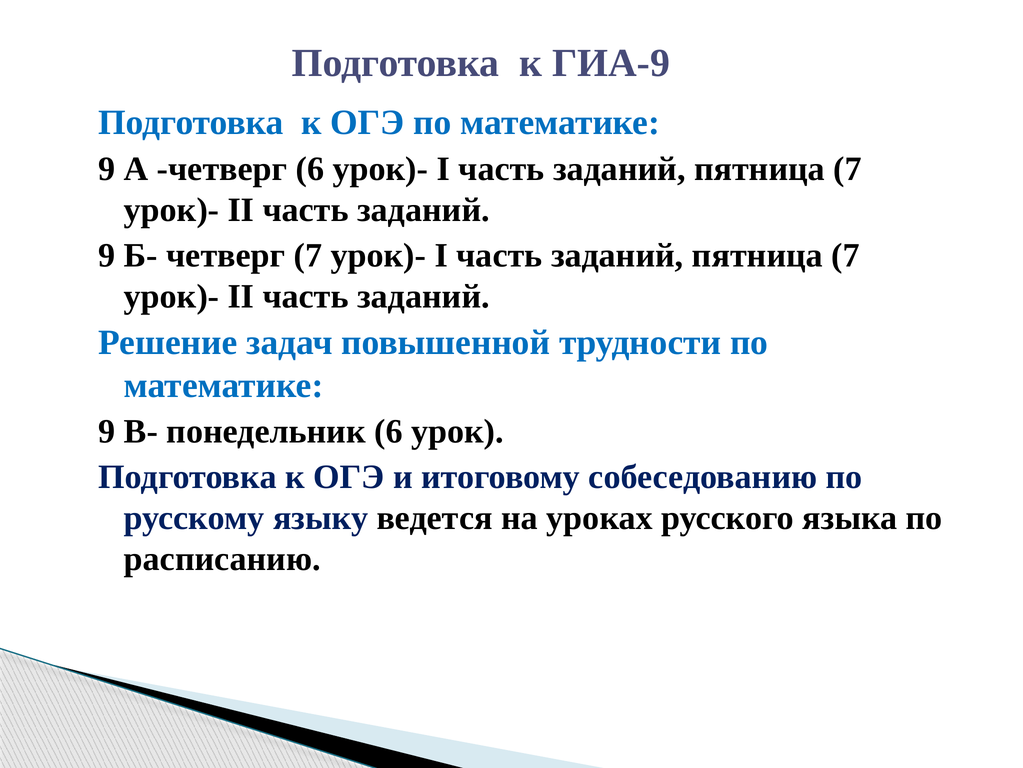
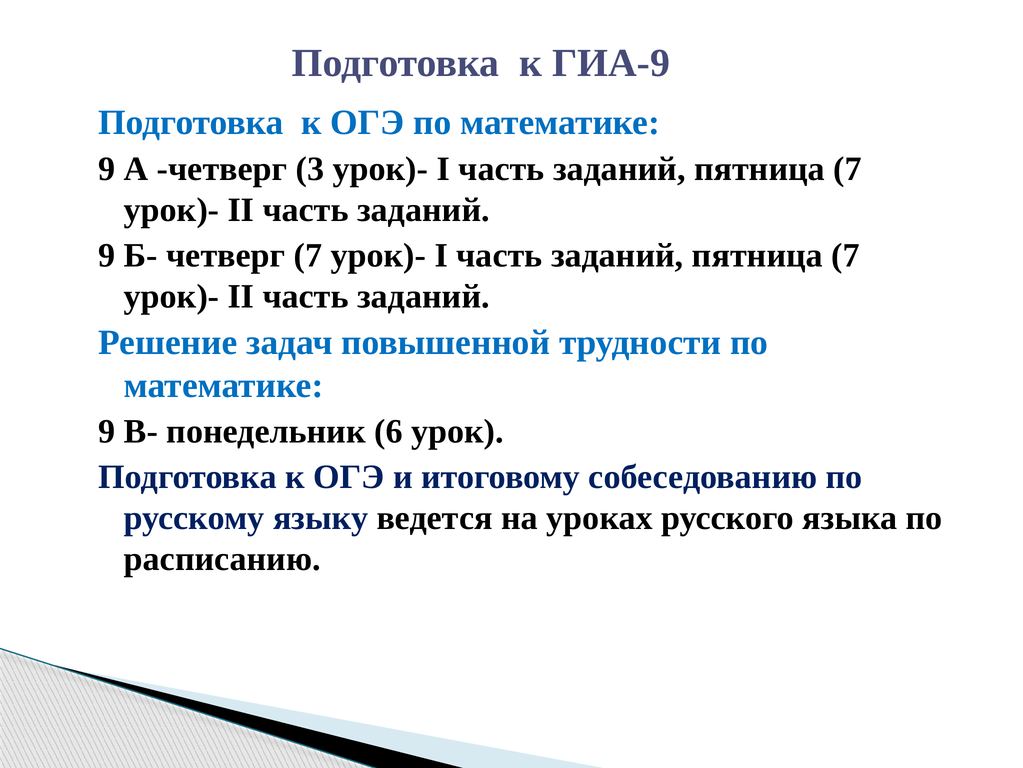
четверг 6: 6 -> 3
